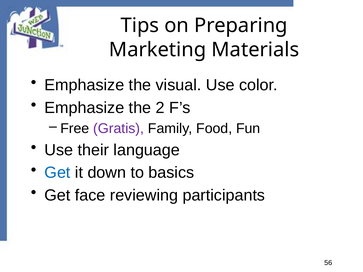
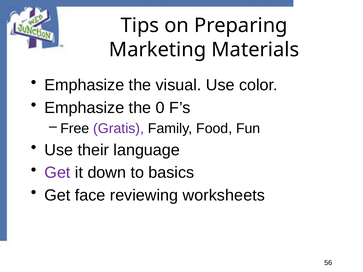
2: 2 -> 0
Get at (57, 173) colour: blue -> purple
participants: participants -> worksheets
